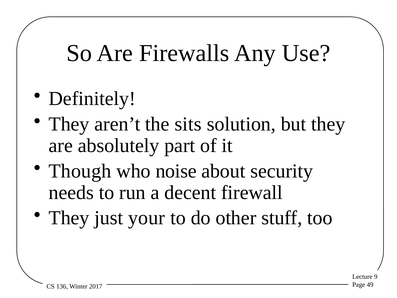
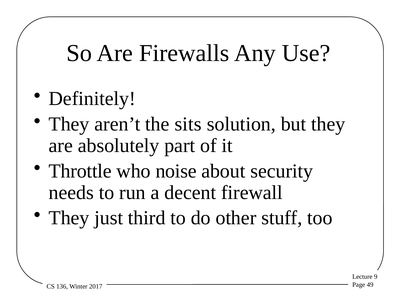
Though: Though -> Throttle
your: your -> third
